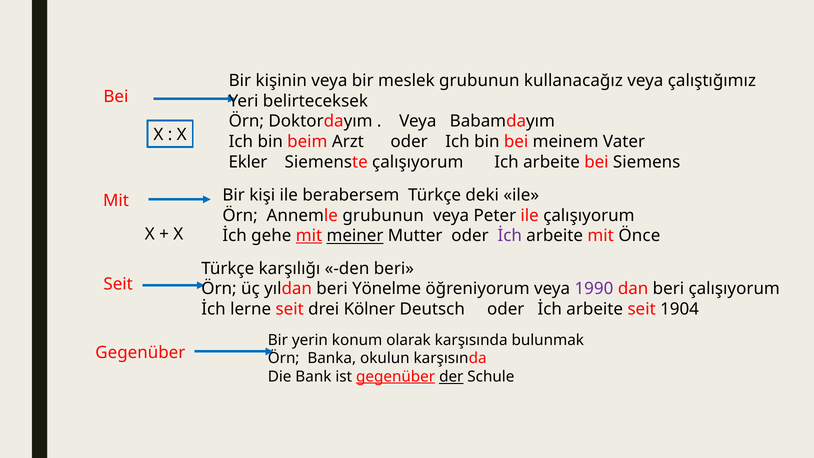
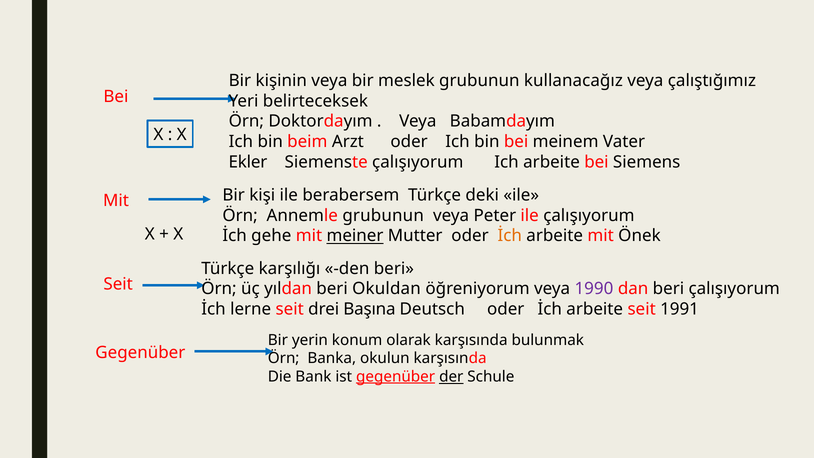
mit at (309, 236) underline: present -> none
İch at (510, 236) colour: purple -> orange
Önce: Önce -> Önek
Yönelme: Yönelme -> Okuldan
Kölner: Kölner -> Başına
1904: 1904 -> 1991
